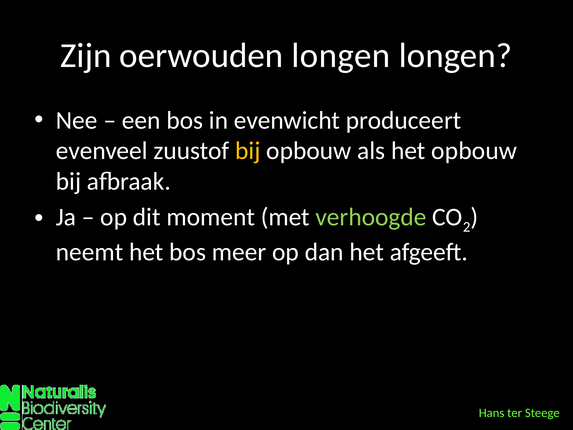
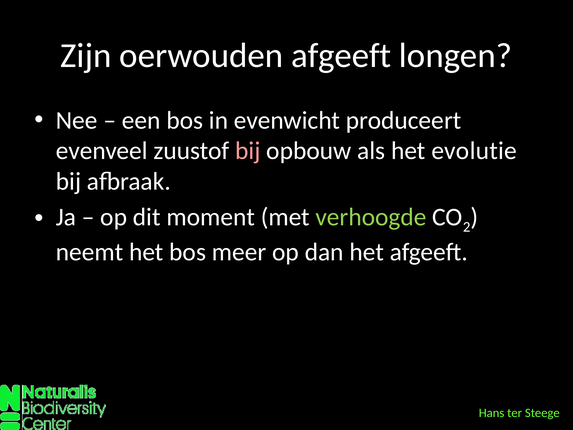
oerwouden longen: longen -> afgeeft
bij at (248, 151) colour: yellow -> pink
het opbouw: opbouw -> evolutie
